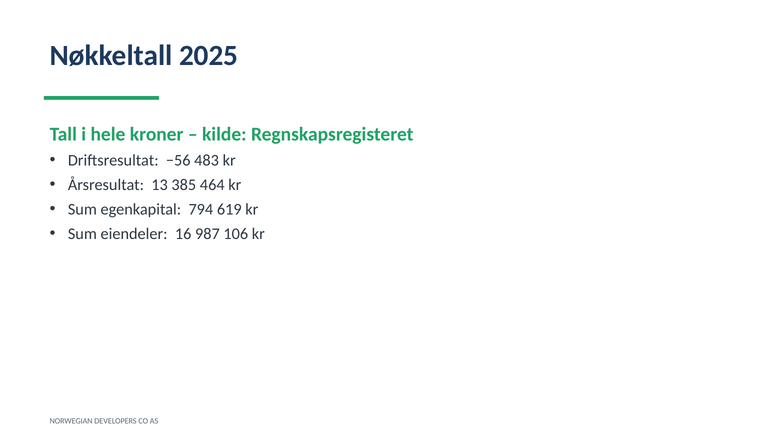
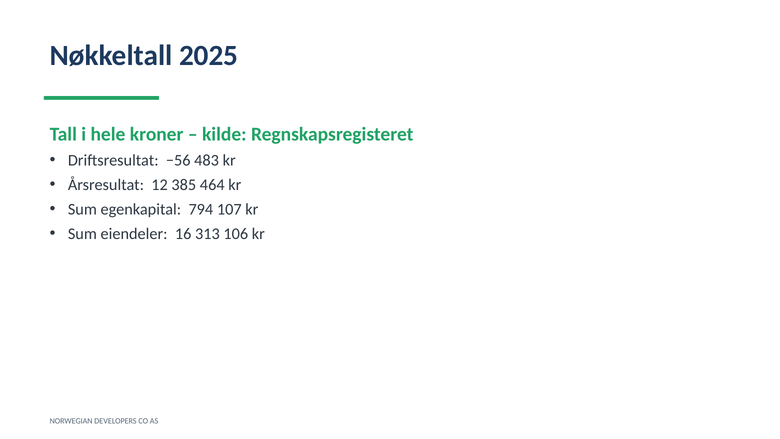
13: 13 -> 12
619: 619 -> 107
987: 987 -> 313
